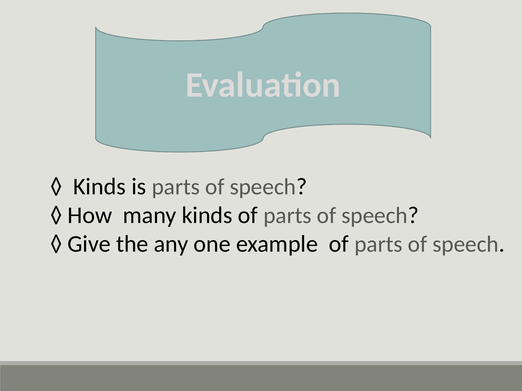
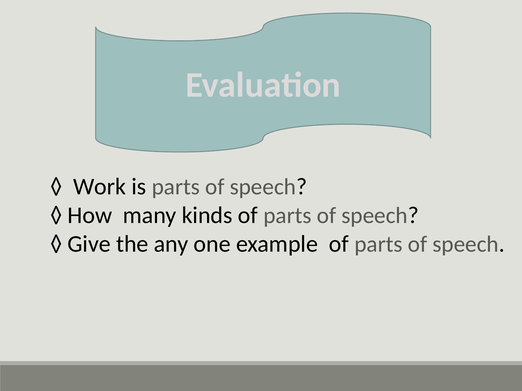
Kinds at (99, 187): Kinds -> Work
